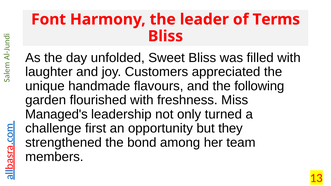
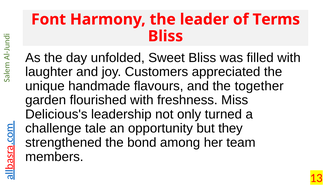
following: following -> together
Managed's: Managed's -> Delicious's
first: first -> tale
